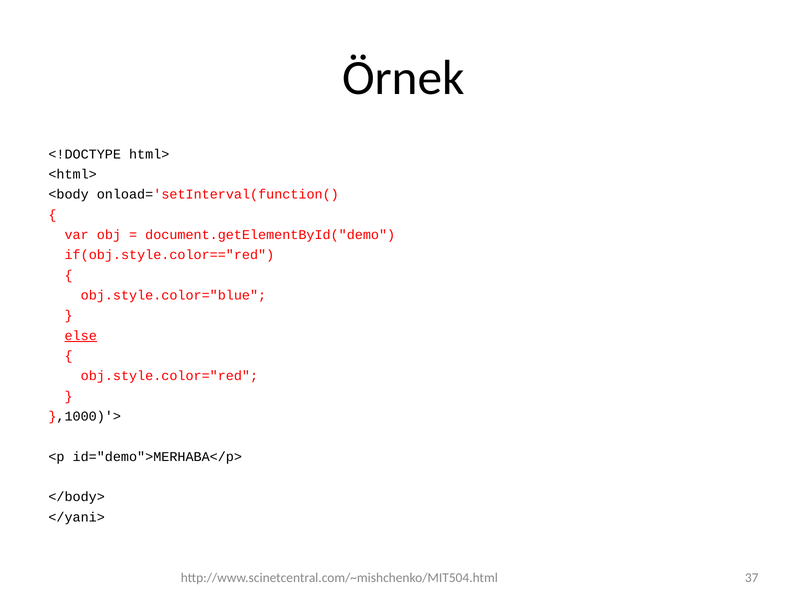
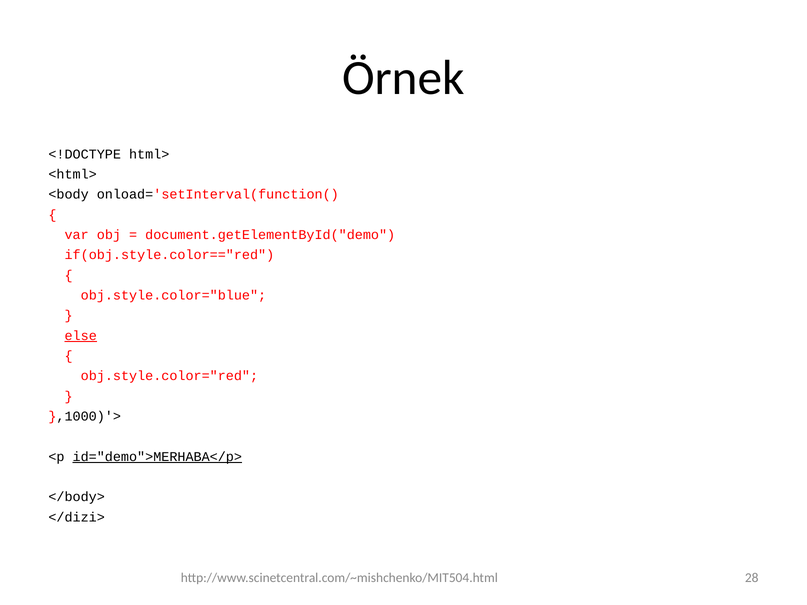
id="demo">MERHABA</p> underline: none -> present
</yani>: </yani> -> </dizi>
37: 37 -> 28
